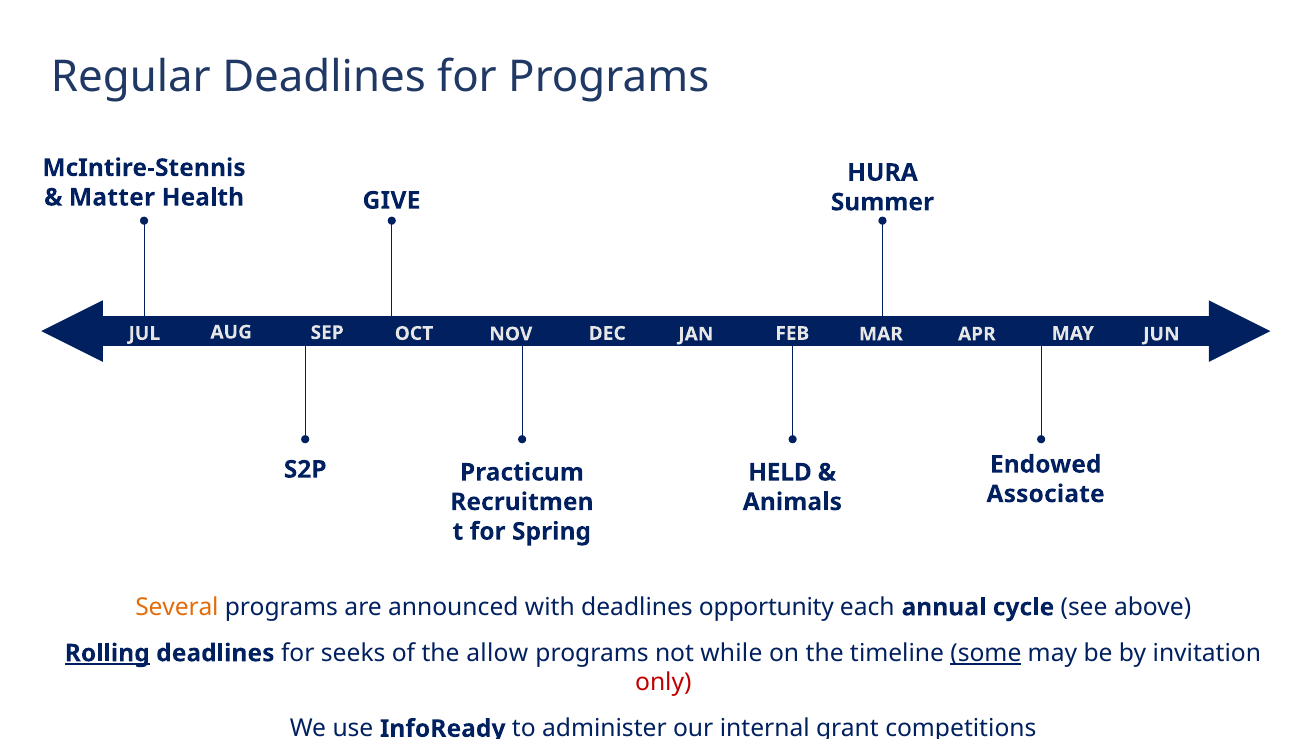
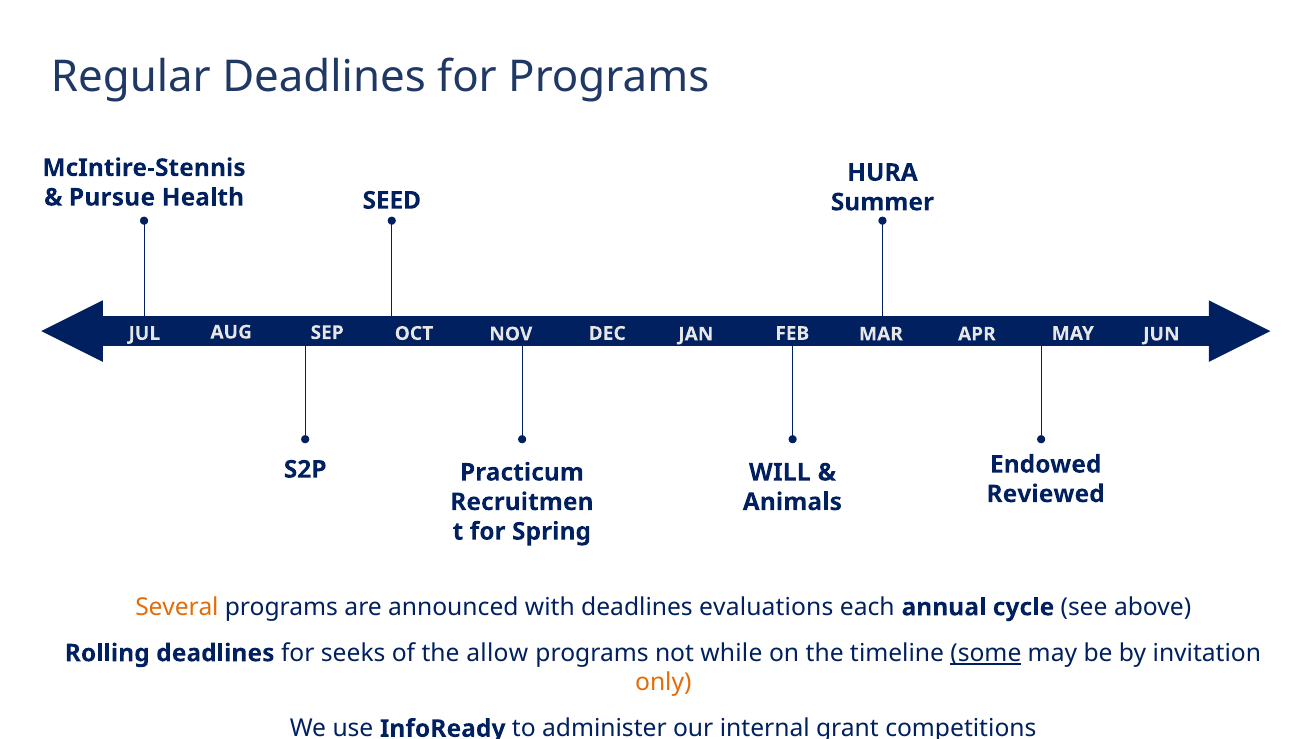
Matter: Matter -> Pursue
GIVE: GIVE -> SEED
HELD: HELD -> WILL
Associate: Associate -> Reviewed
opportunity: opportunity -> evaluations
Rolling underline: present -> none
only colour: red -> orange
